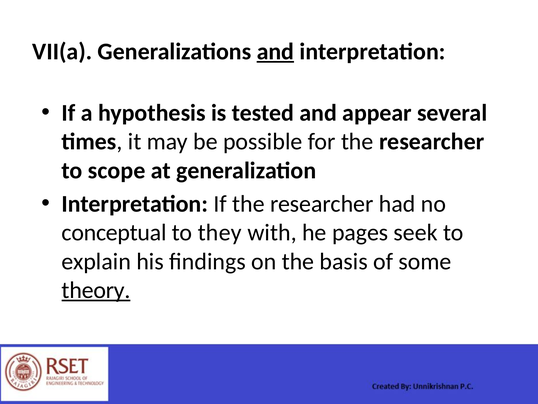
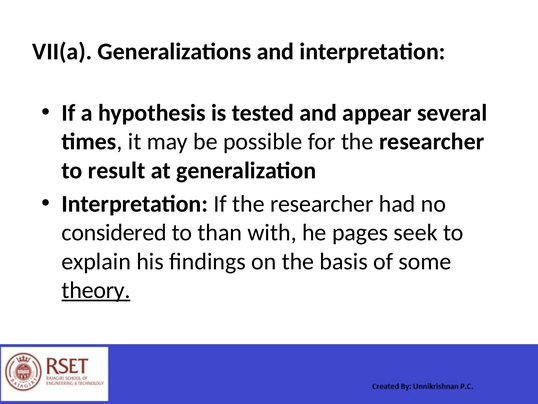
and at (275, 51) underline: present -> none
scope: scope -> result
conceptual: conceptual -> considered
they: they -> than
